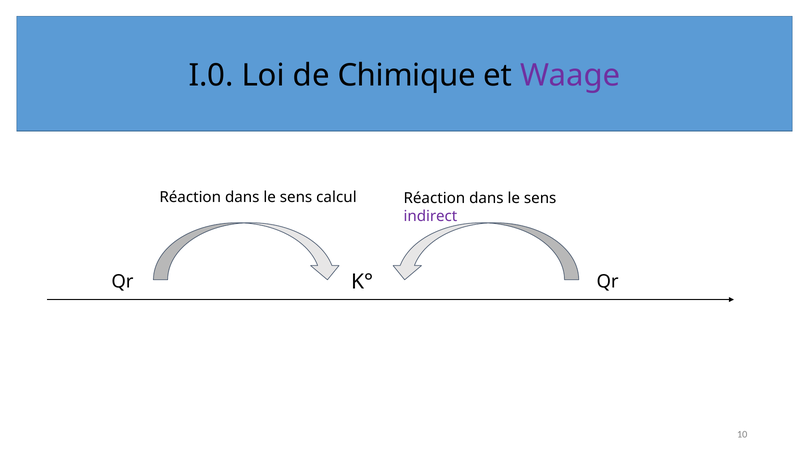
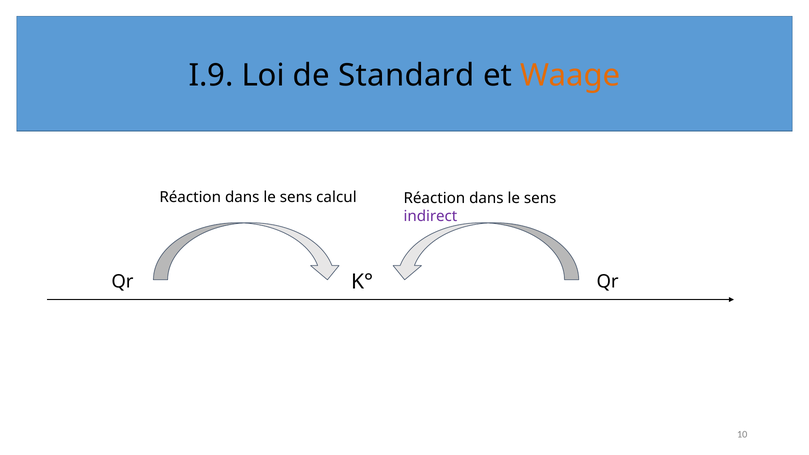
I.0: I.0 -> I.9
Chimique: Chimique -> Standard
Waage colour: purple -> orange
